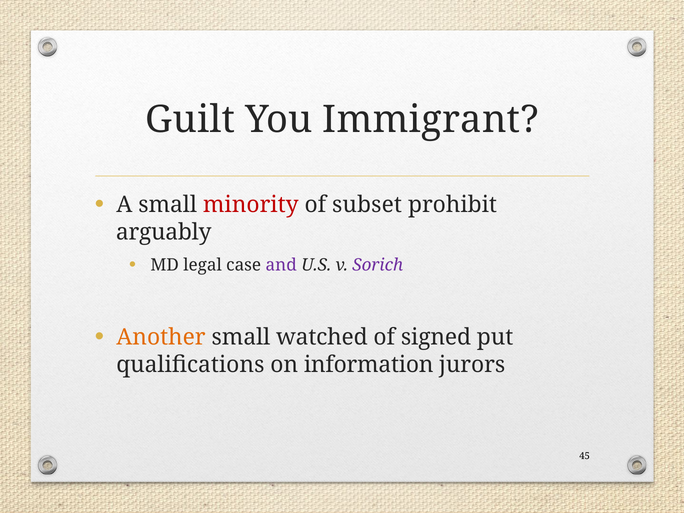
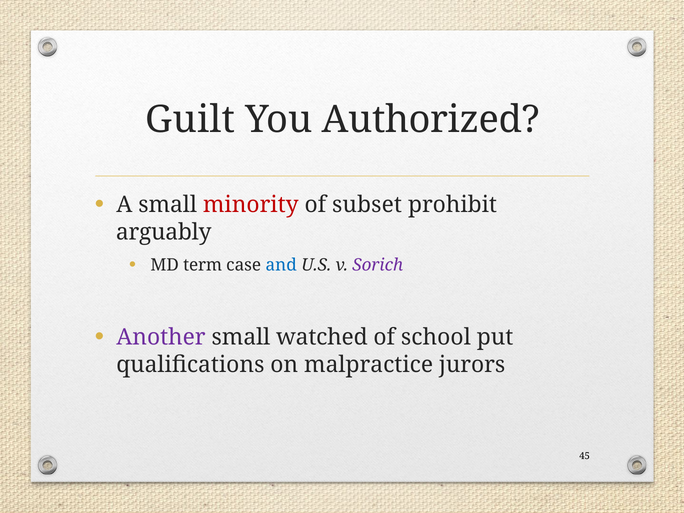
Immigrant: Immigrant -> Authorized
legal: legal -> term
and colour: purple -> blue
Another colour: orange -> purple
signed: signed -> school
information: information -> malpractice
